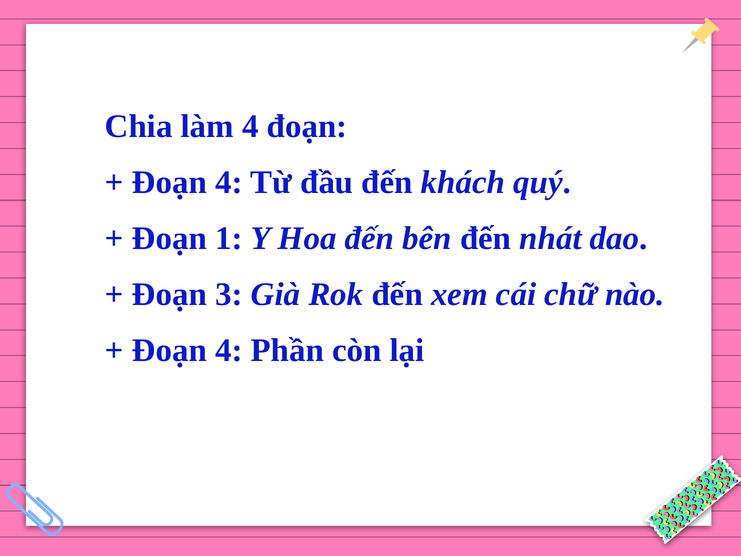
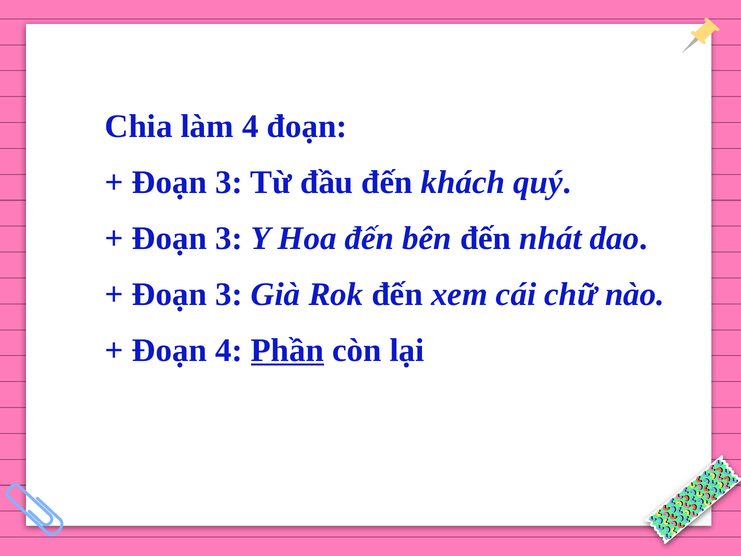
4 at (229, 182): 4 -> 3
1 at (229, 238): 1 -> 3
Phần underline: none -> present
